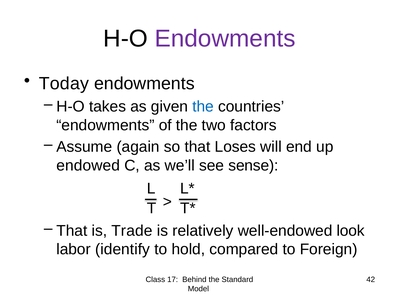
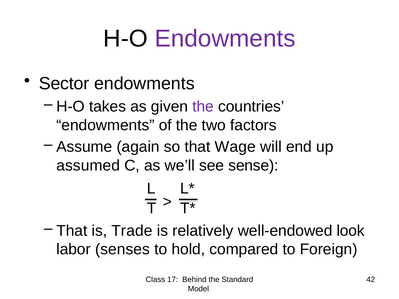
Today: Today -> Sector
the at (203, 107) colour: blue -> purple
Loses: Loses -> Wage
endowed: endowed -> assumed
identify: identify -> senses
